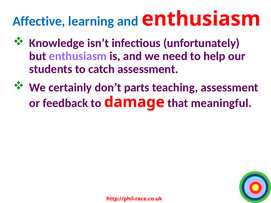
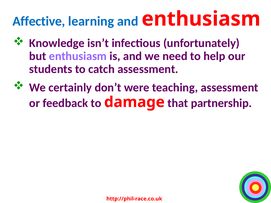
parts: parts -> were
meaningful: meaningful -> partnership
